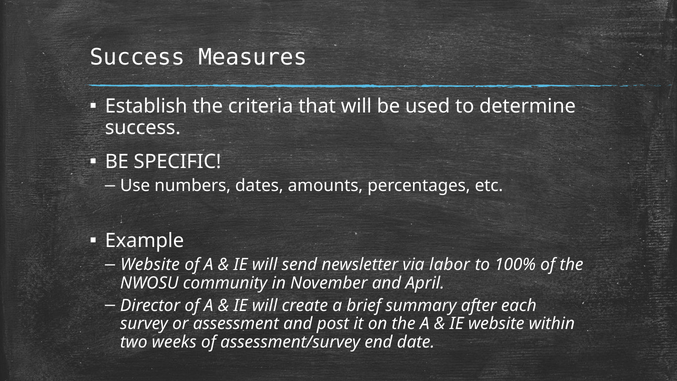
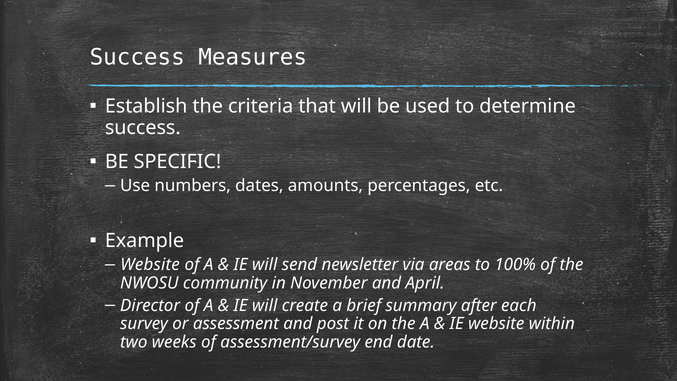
labor: labor -> areas
